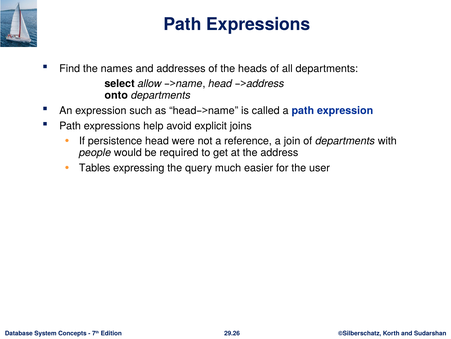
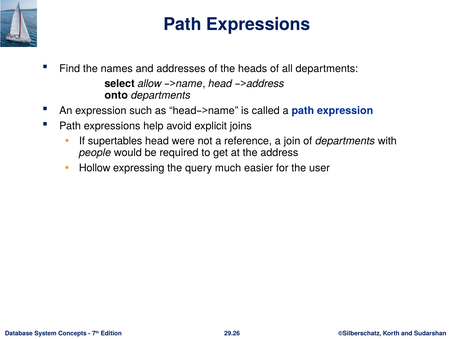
persistence: persistence -> supertables
Tables: Tables -> Hollow
